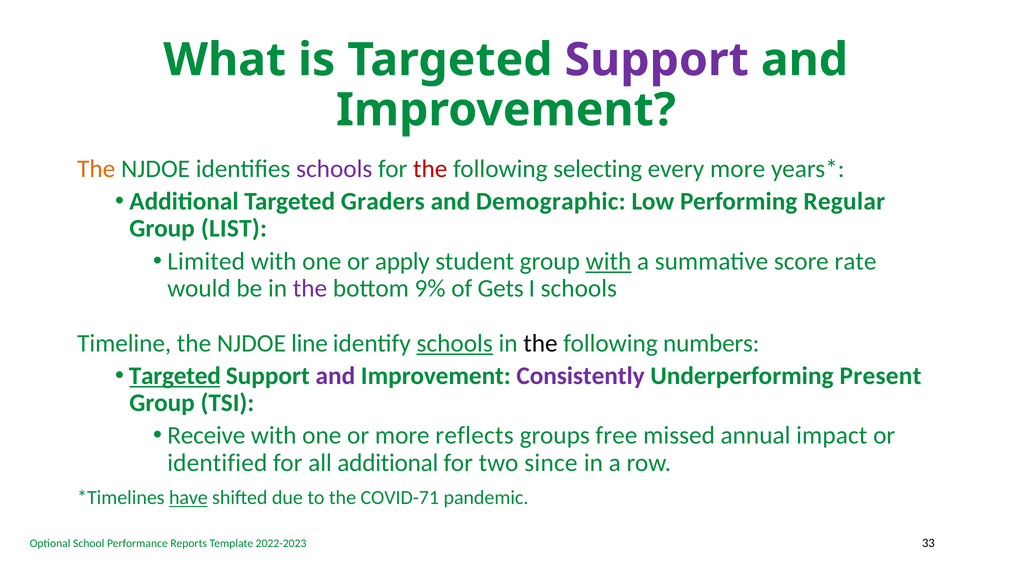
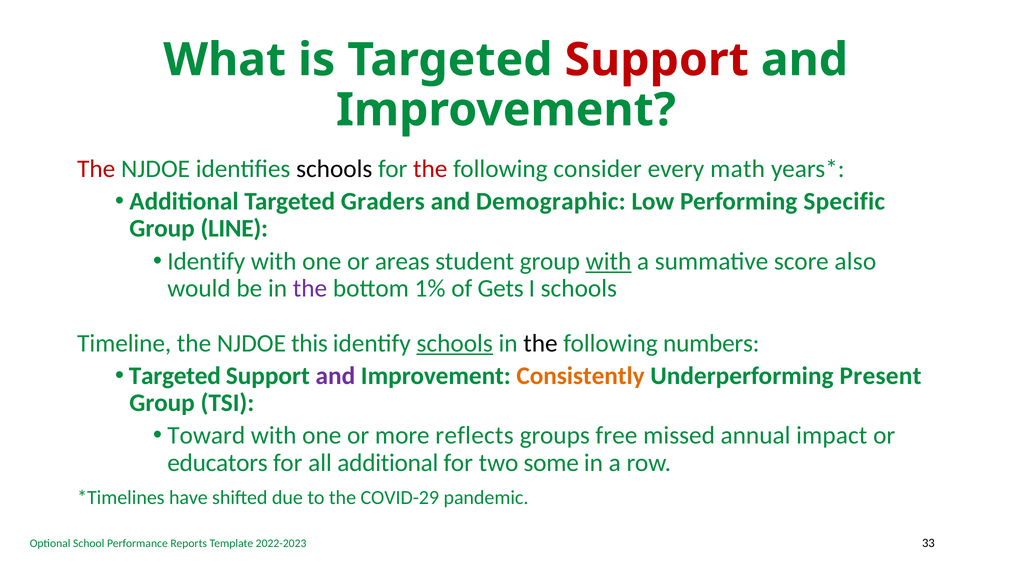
Support at (657, 60) colour: purple -> red
The at (96, 169) colour: orange -> red
schools at (334, 169) colour: purple -> black
selecting: selecting -> consider
every more: more -> math
Regular: Regular -> Specific
LIST: LIST -> LINE
Limited at (206, 261): Limited -> Identify
apply: apply -> areas
rate: rate -> also
9%: 9% -> 1%
line: line -> this
Targeted at (175, 376) underline: present -> none
Consistently colour: purple -> orange
Receive: Receive -> Toward
identified: identified -> educators
since: since -> some
have underline: present -> none
COVID-71: COVID-71 -> COVID-29
